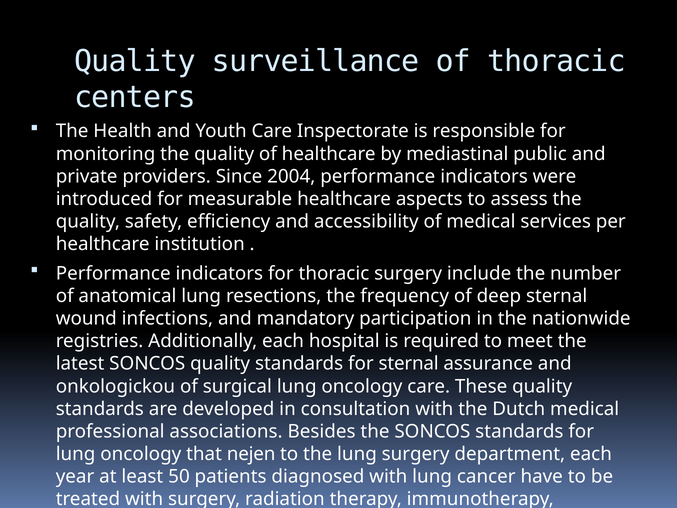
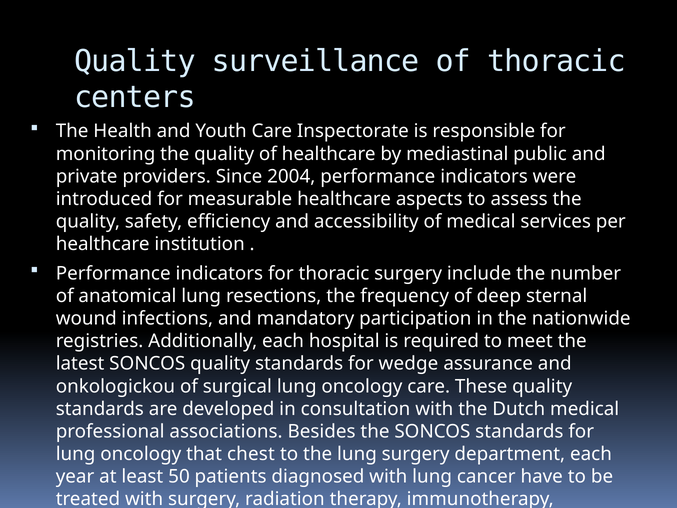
for sternal: sternal -> wedge
nejen: nejen -> chest
